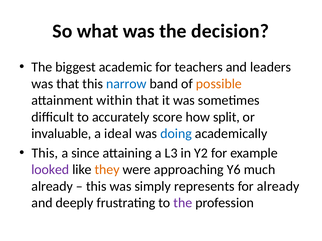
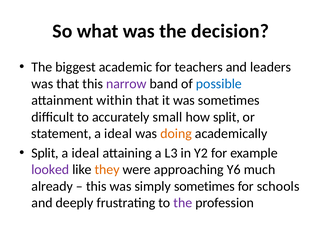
narrow colour: blue -> purple
possible colour: orange -> blue
score: score -> small
invaluable: invaluable -> statement
doing colour: blue -> orange
This at (45, 153): This -> Split
since at (85, 153): since -> ideal
simply represents: represents -> sometimes
for already: already -> schools
